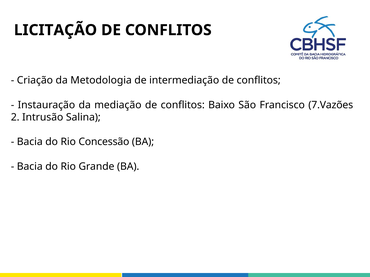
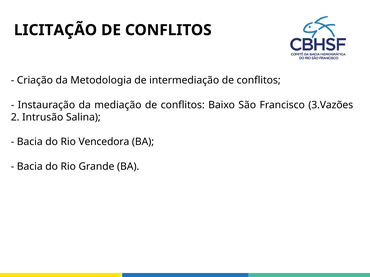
7.Vazões: 7.Vazões -> 3.Vazões
Concessão: Concessão -> Vencedora
